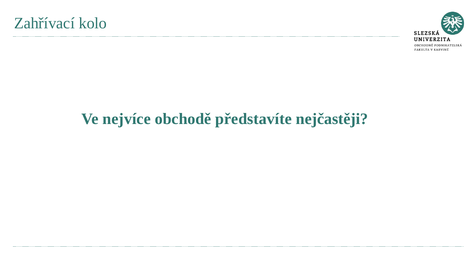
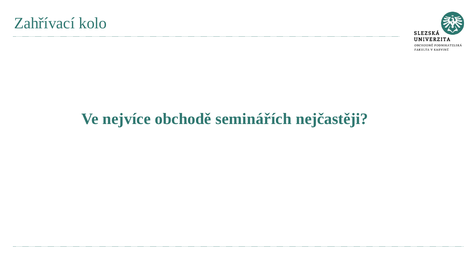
představíte: představíte -> seminářích
